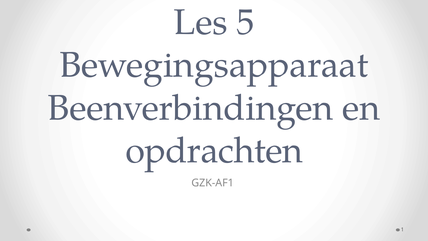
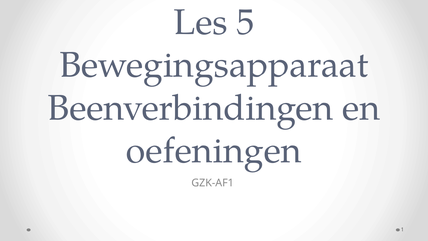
opdrachten: opdrachten -> oefeningen
